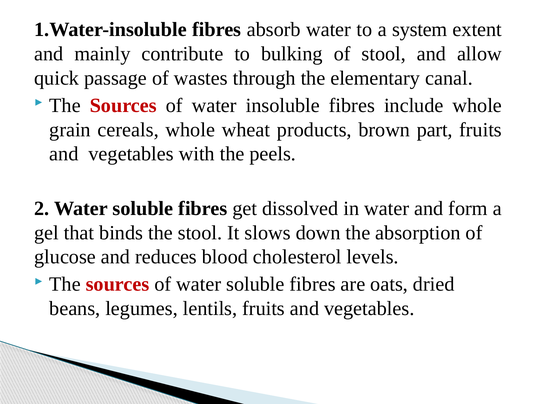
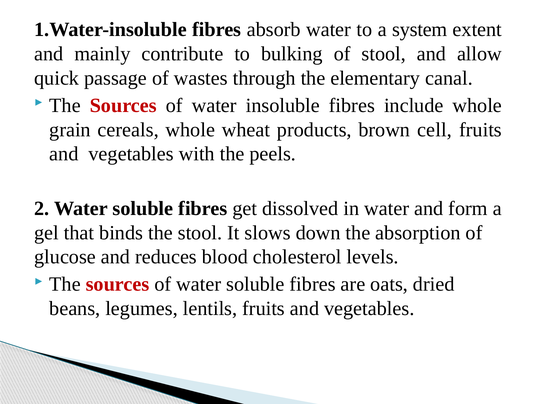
part: part -> cell
